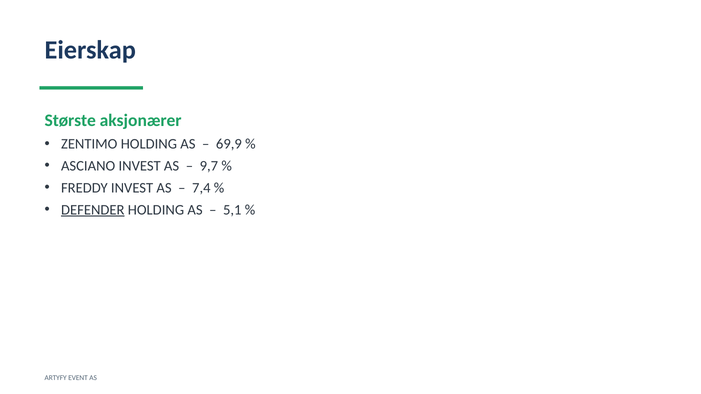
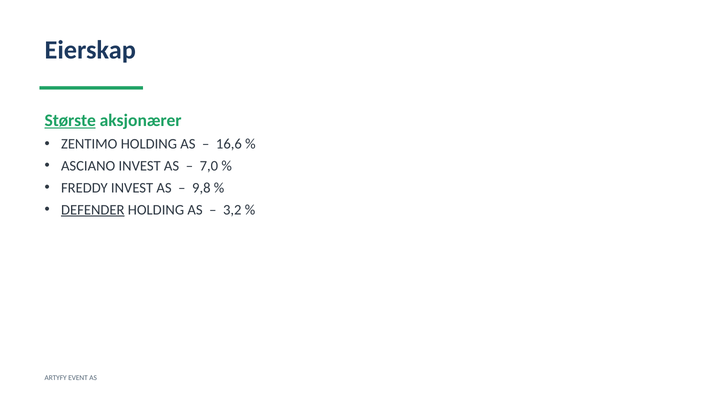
Største underline: none -> present
69,9: 69,9 -> 16,6
9,7: 9,7 -> 7,0
7,4: 7,4 -> 9,8
5,1: 5,1 -> 3,2
